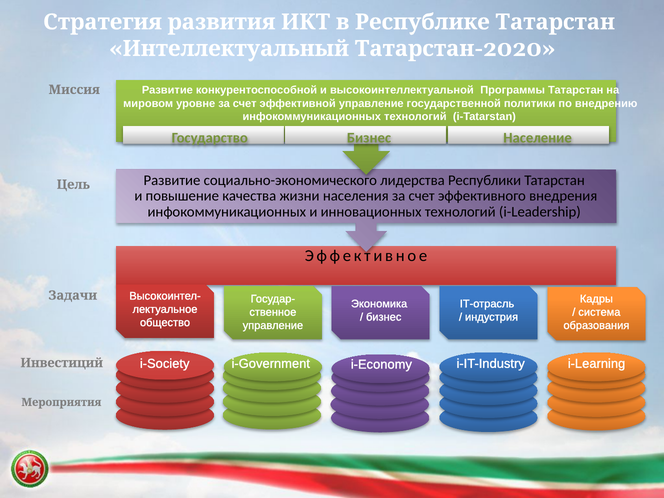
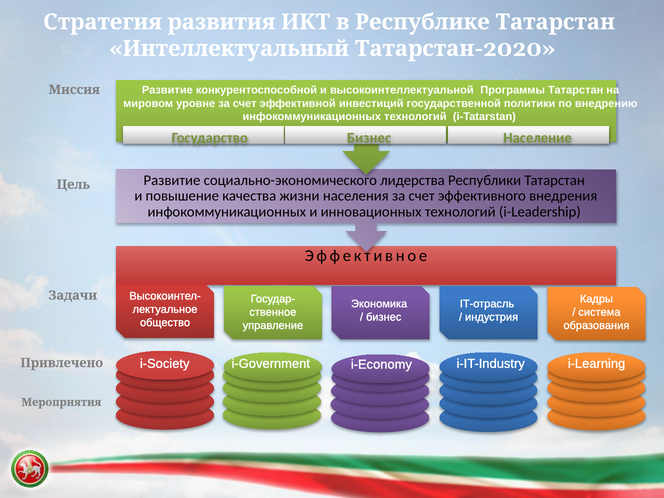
эффективной управление: управление -> инвестиций
Инвестиций: Инвестиций -> Привлечено
